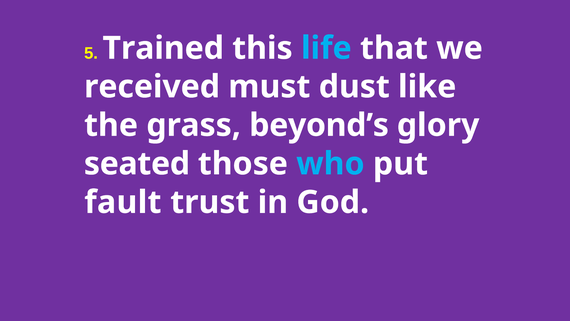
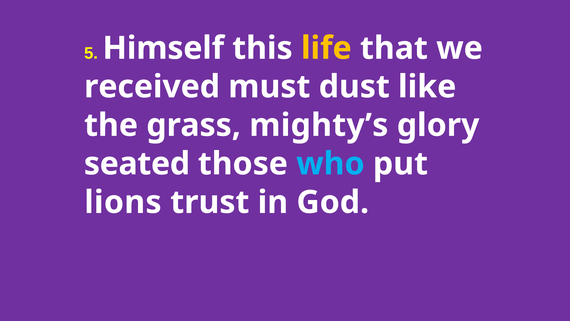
Trained: Trained -> Himself
life colour: light blue -> yellow
beyond’s: beyond’s -> mighty’s
fault: fault -> lions
